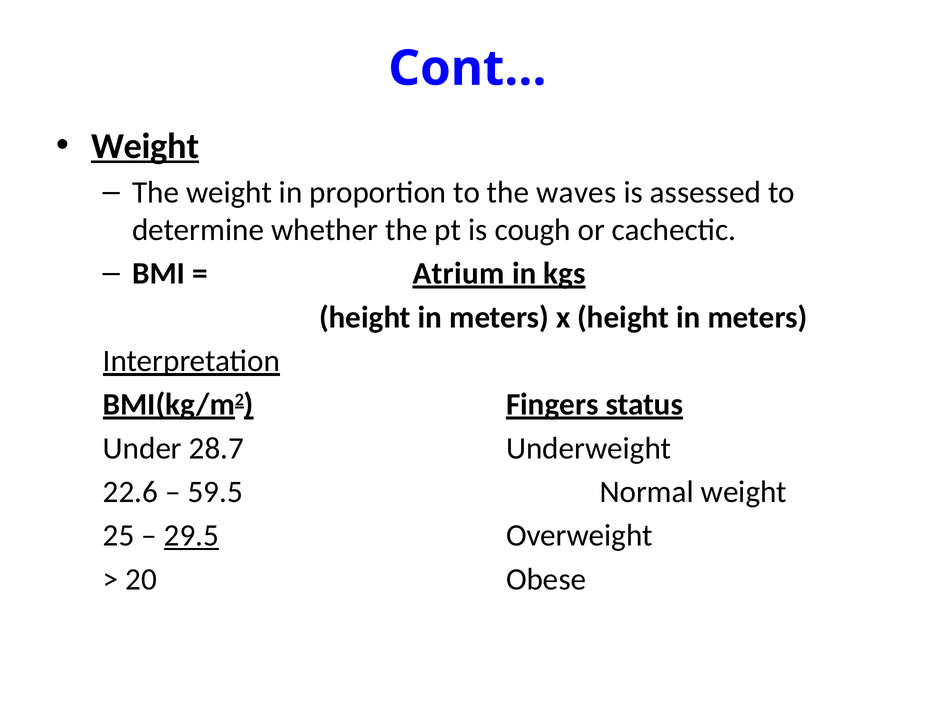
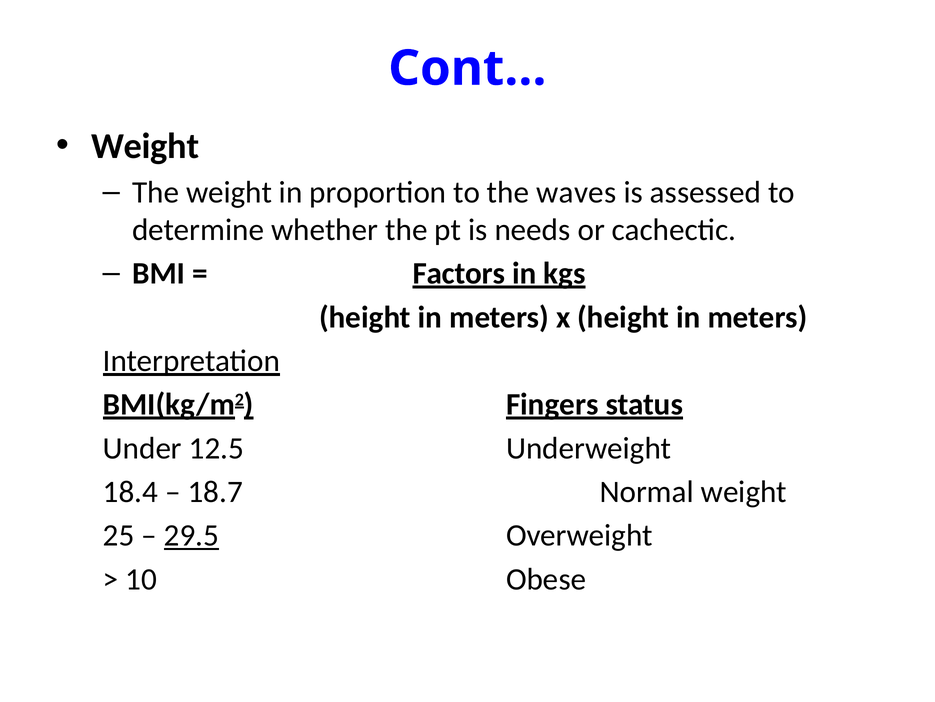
Weight at (145, 146) underline: present -> none
cough: cough -> needs
Atrium: Atrium -> Factors
28.7: 28.7 -> 12.5
22.6: 22.6 -> 18.4
59.5: 59.5 -> 18.7
20: 20 -> 10
